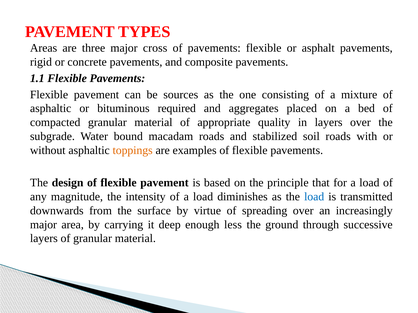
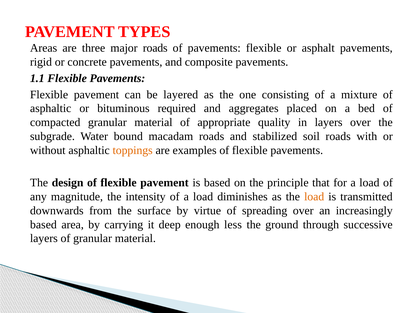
major cross: cross -> roads
sources: sources -> layered
load at (314, 197) colour: blue -> orange
major at (43, 225): major -> based
